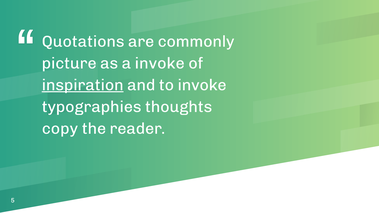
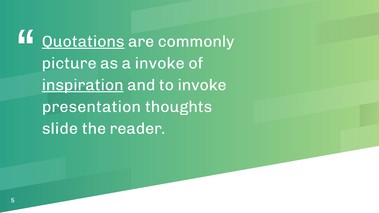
Quotations underline: none -> present
typographies: typographies -> presentation
copy: copy -> slide
